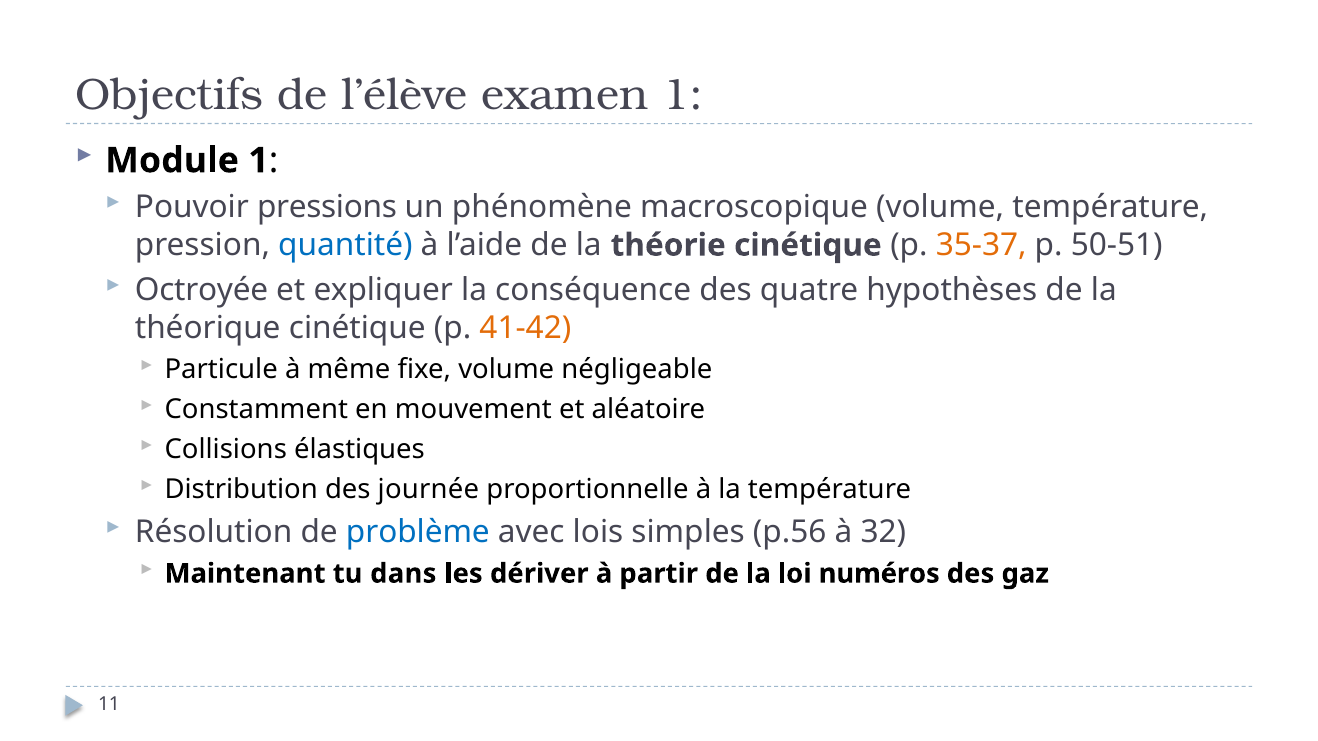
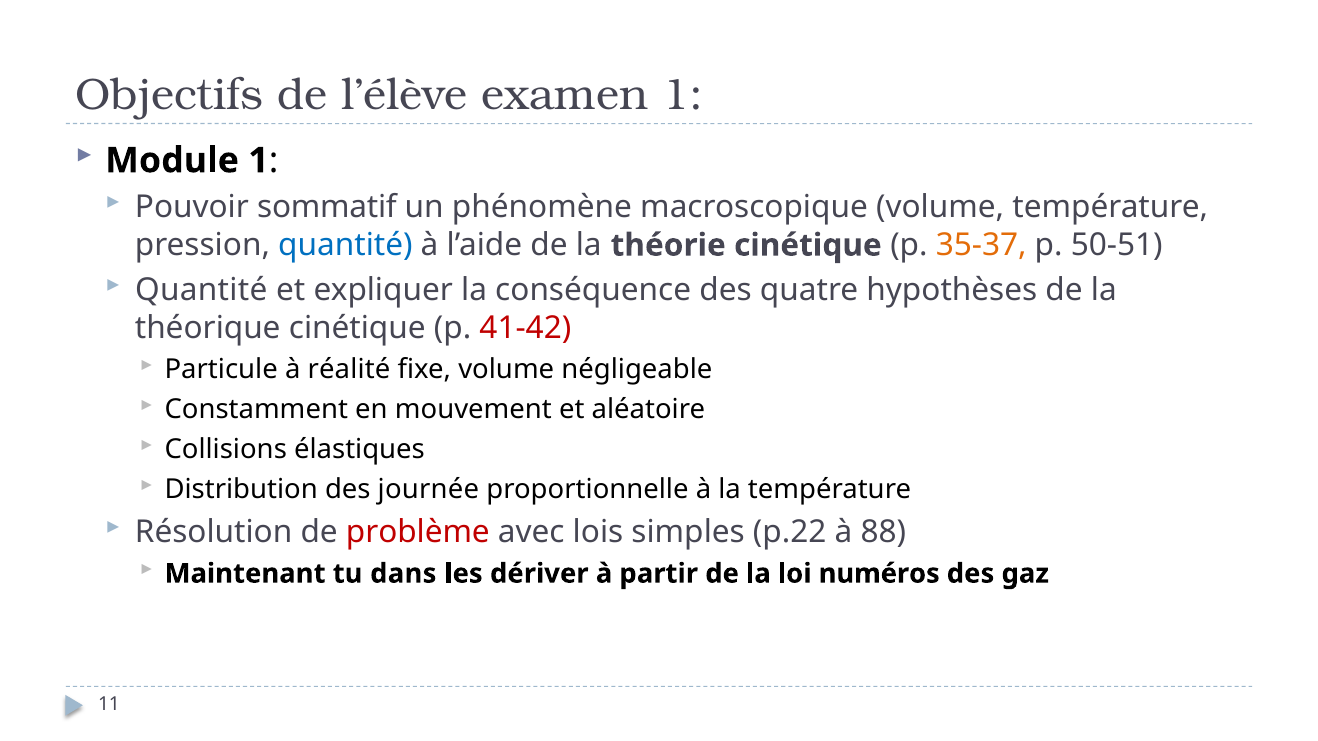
pressions: pressions -> sommatif
Octroyée at (202, 290): Octroyée -> Quantité
41-42 colour: orange -> red
même: même -> réalité
problème colour: blue -> red
p.56: p.56 -> p.22
32: 32 -> 88
